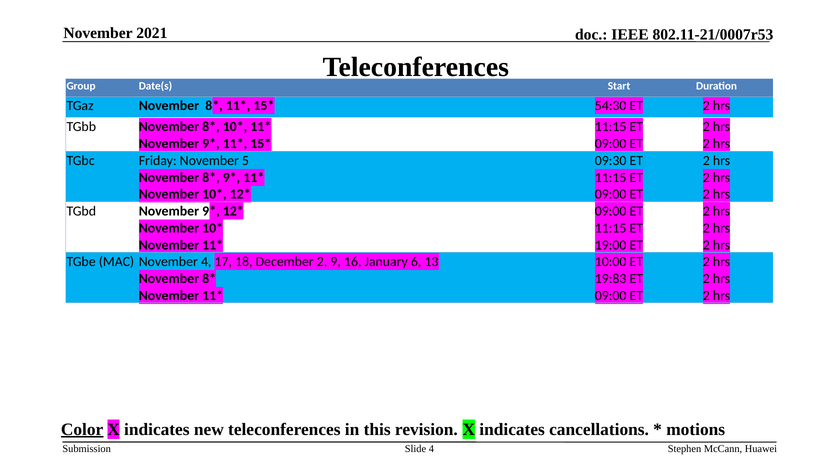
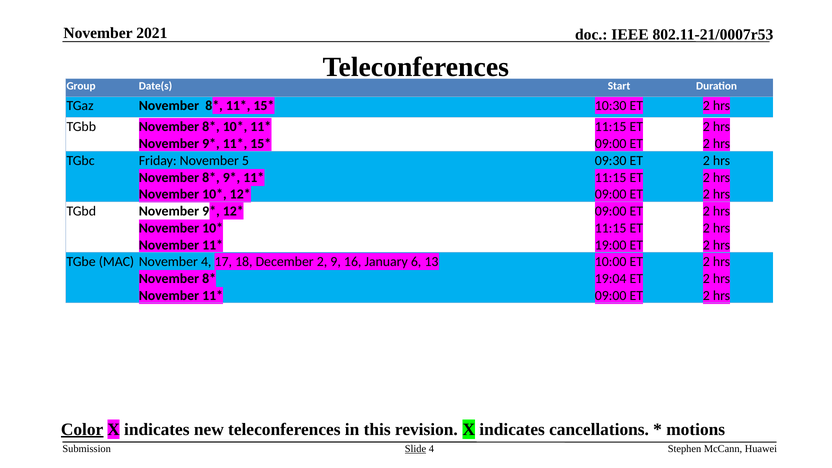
54:30: 54:30 -> 10:30
19:83: 19:83 -> 19:04
Slide underline: none -> present
